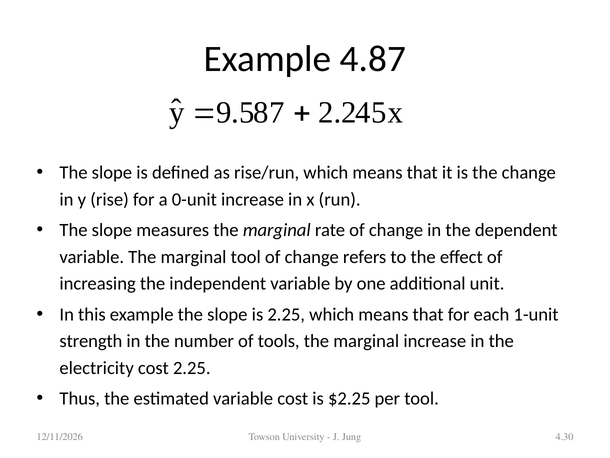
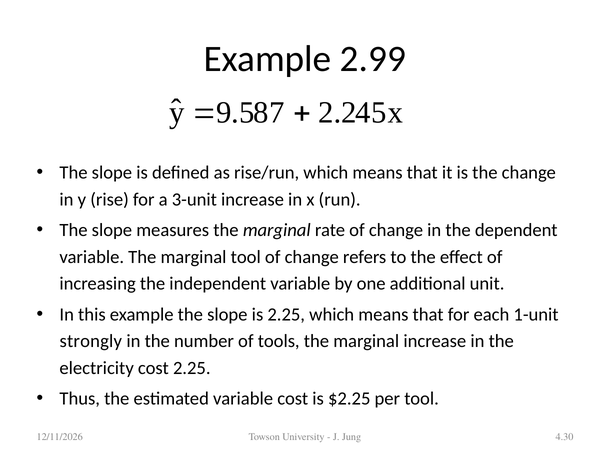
4.87: 4.87 -> 2.99
0-unit: 0-unit -> 3-unit
strength: strength -> strongly
